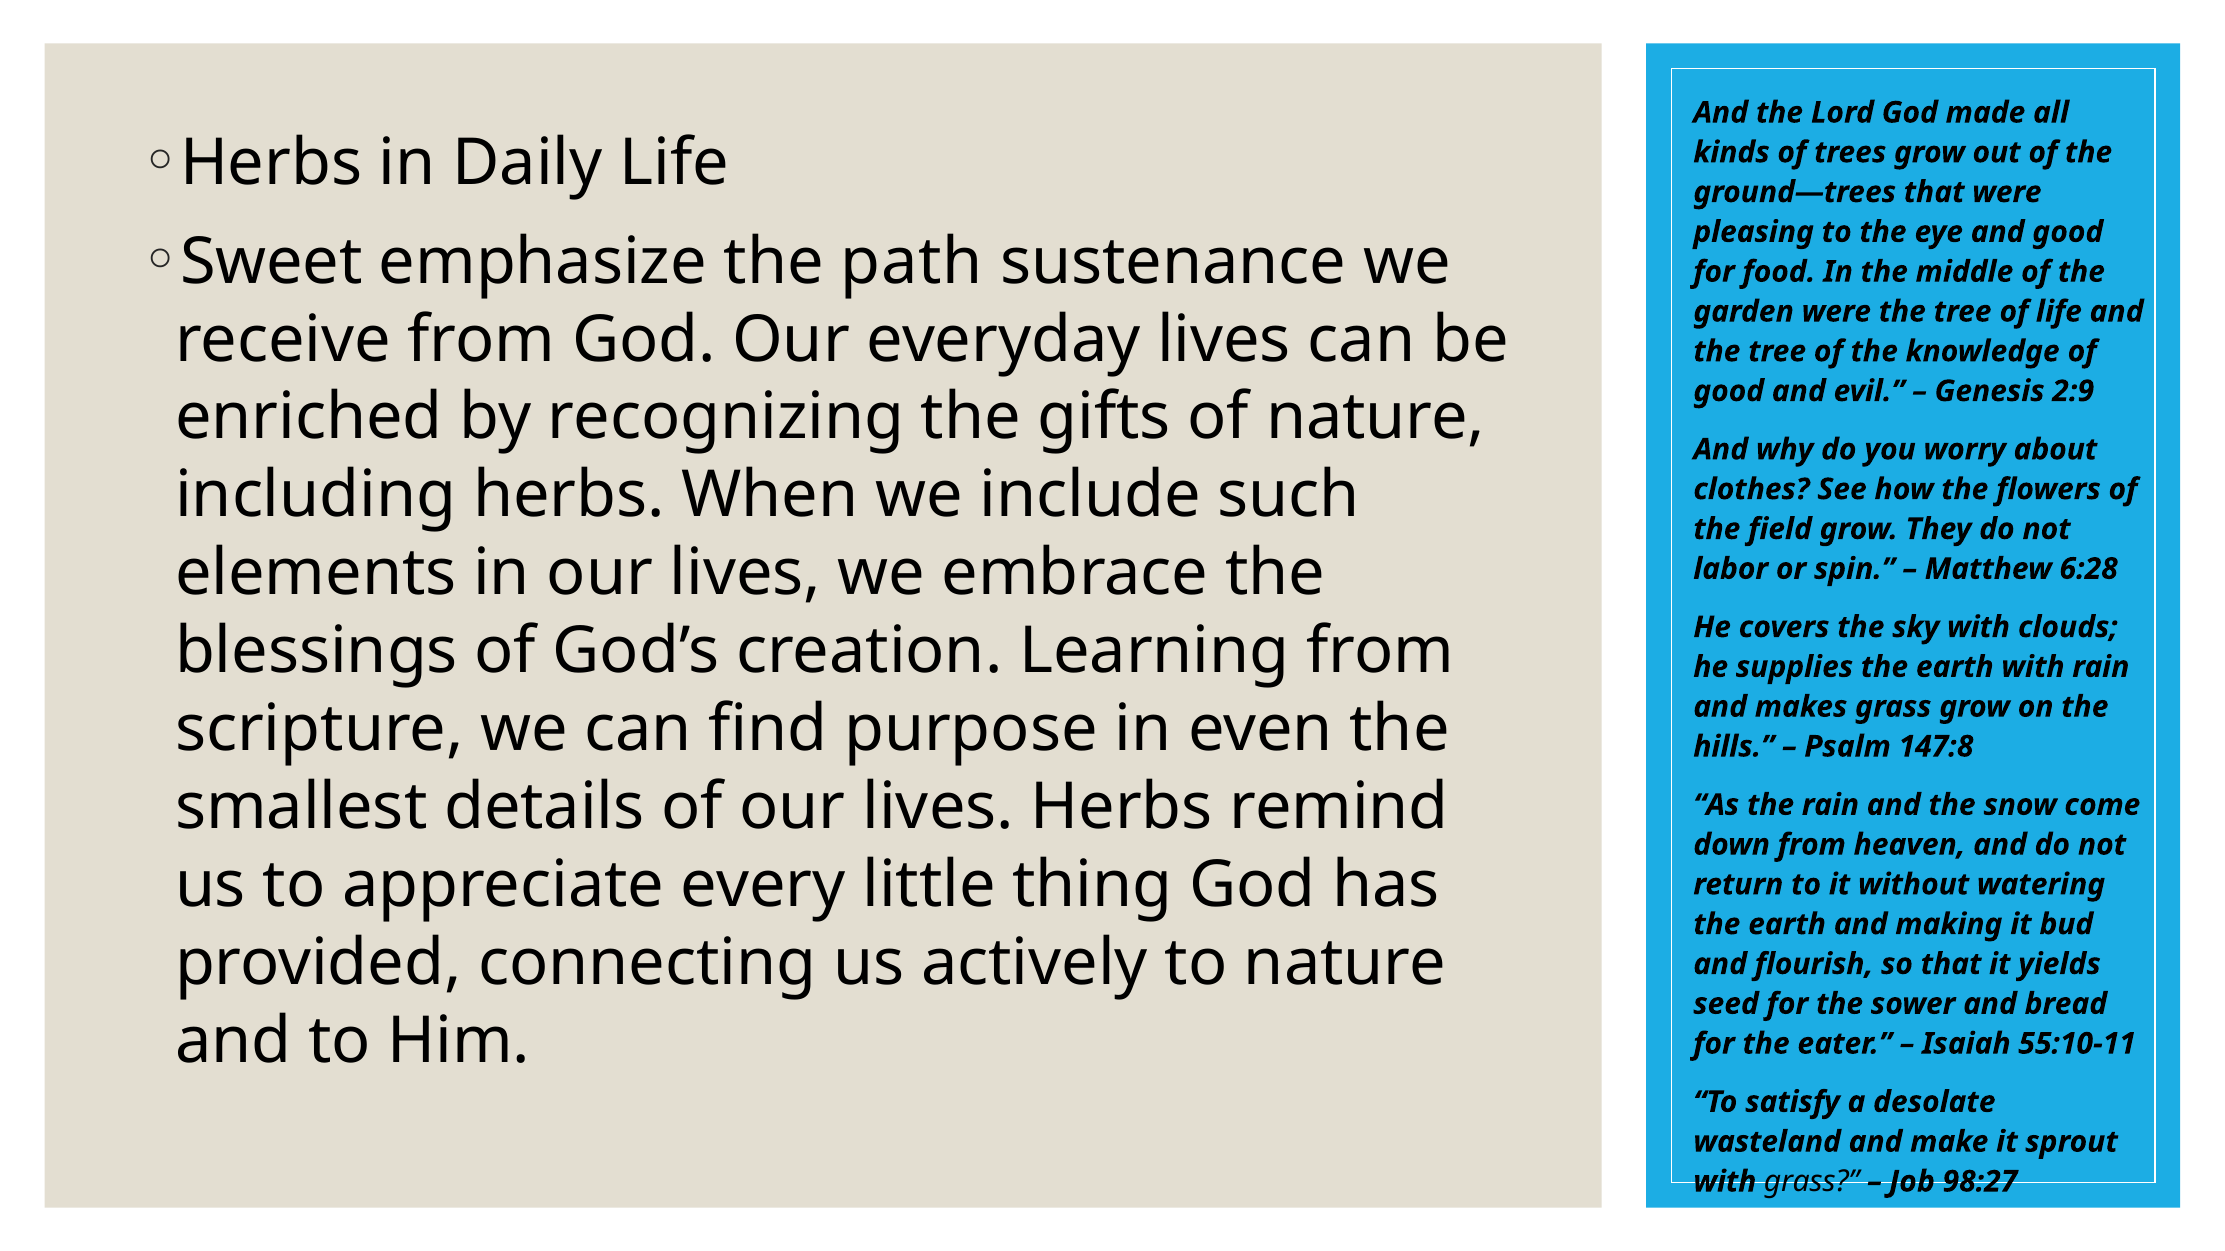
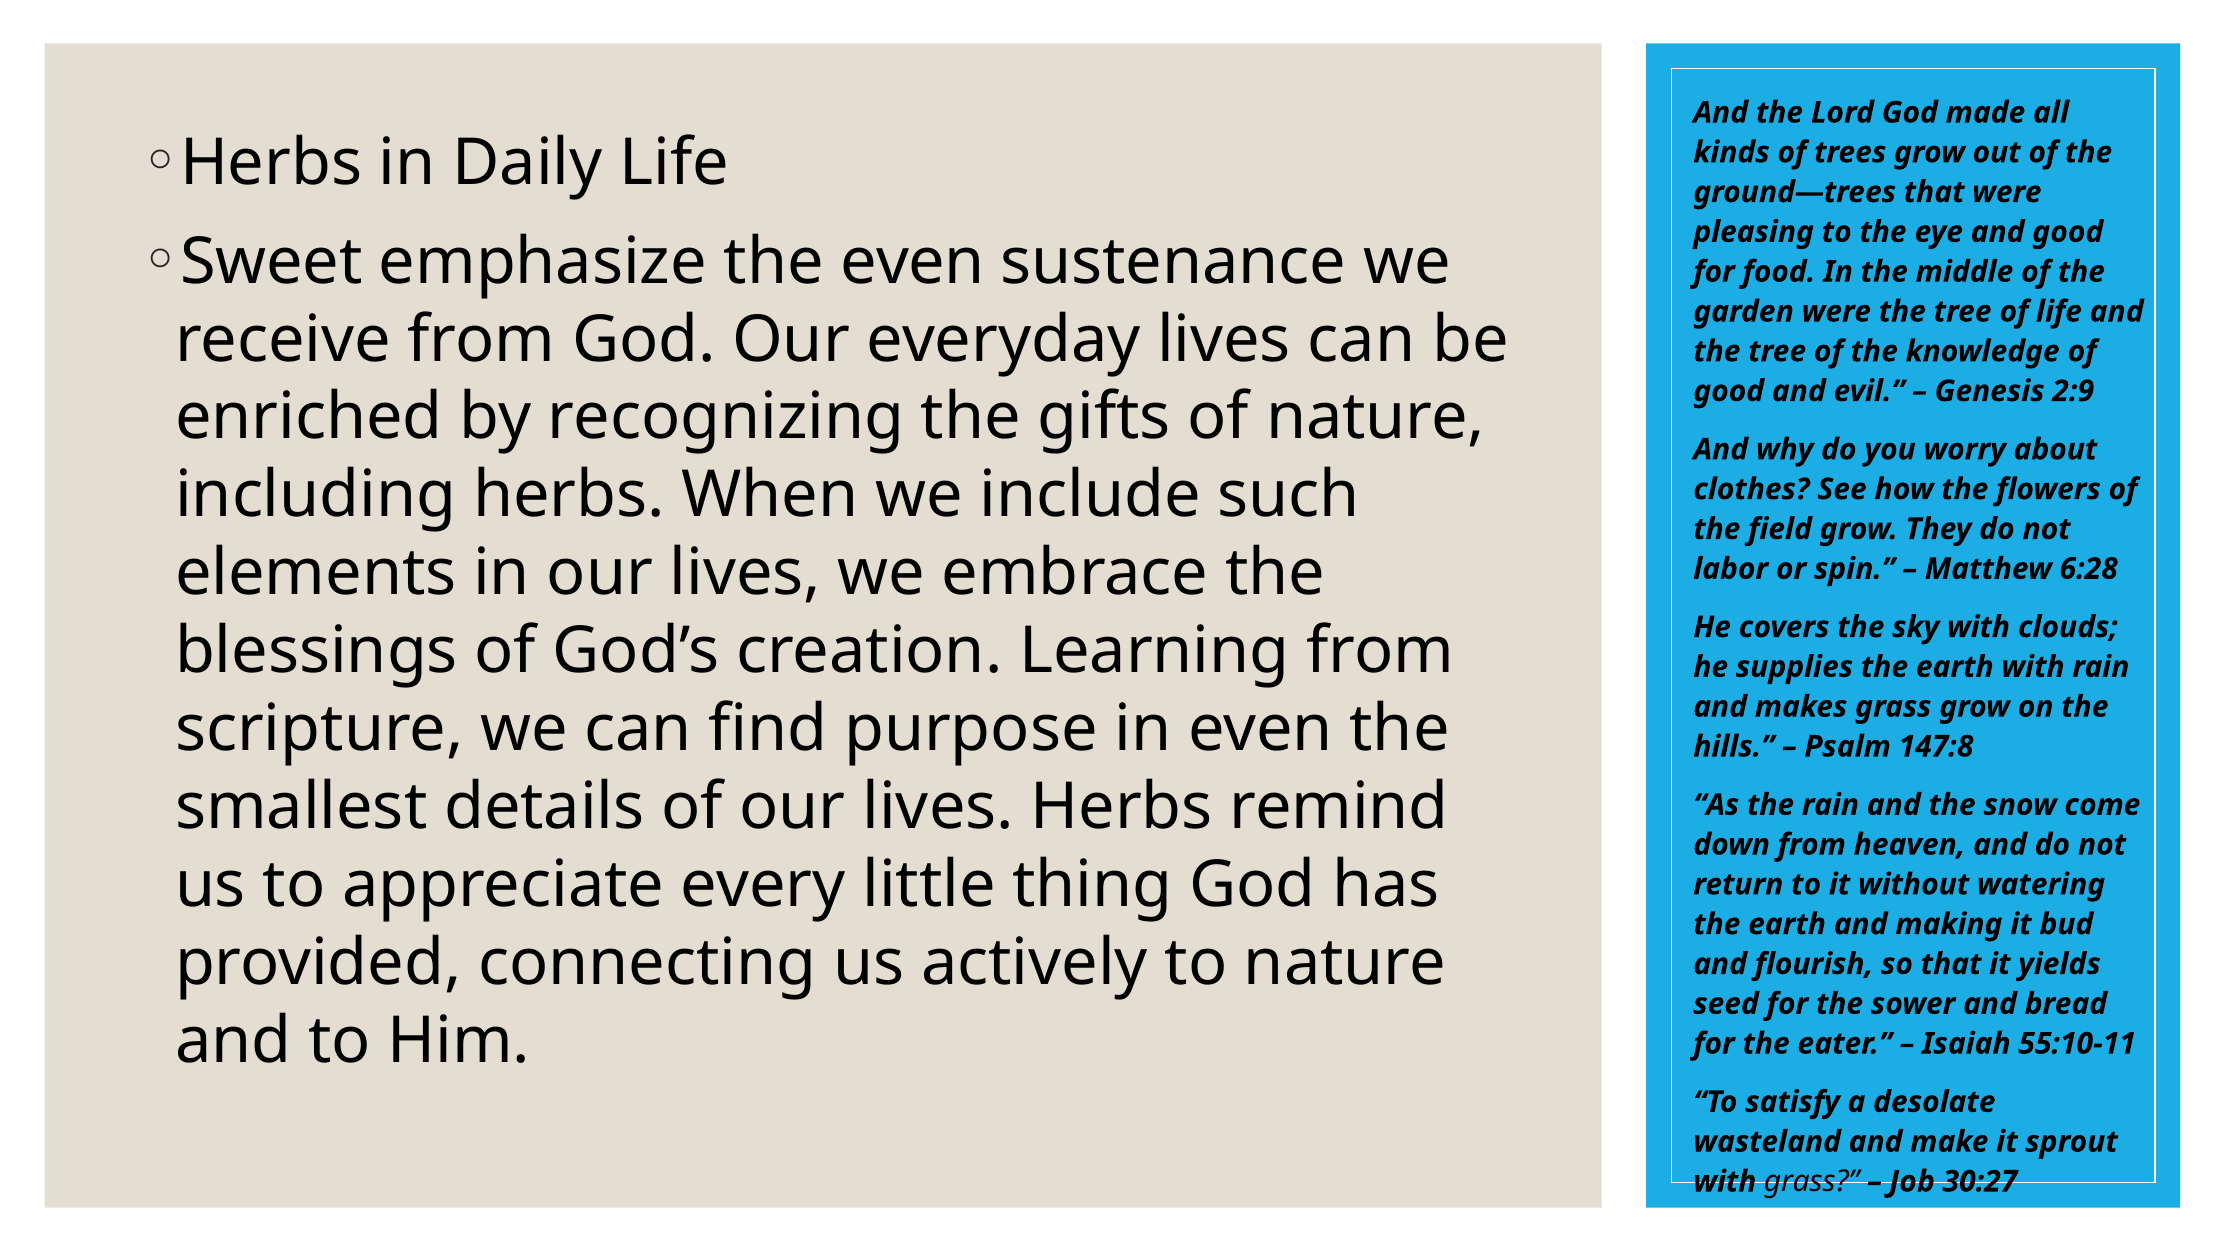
the path: path -> even
98:27: 98:27 -> 30:27
